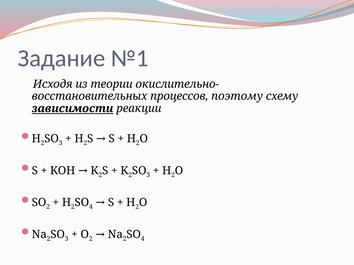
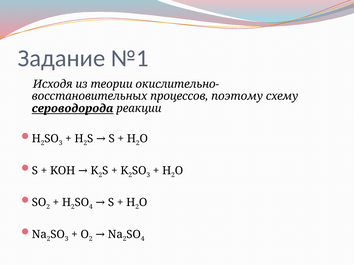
зависимости: зависимости -> сероводорода
